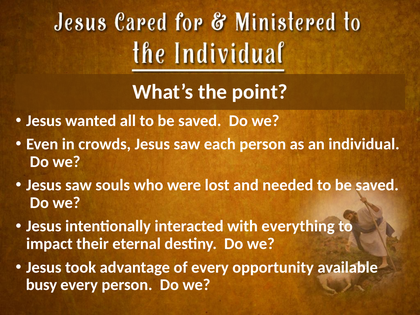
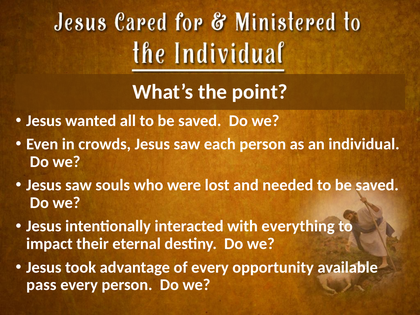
busy: busy -> pass
